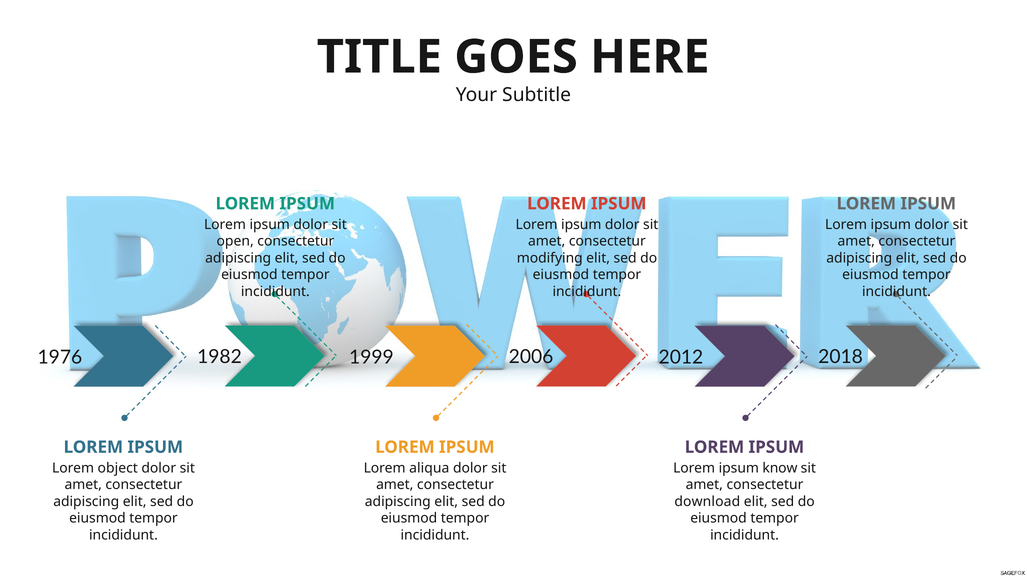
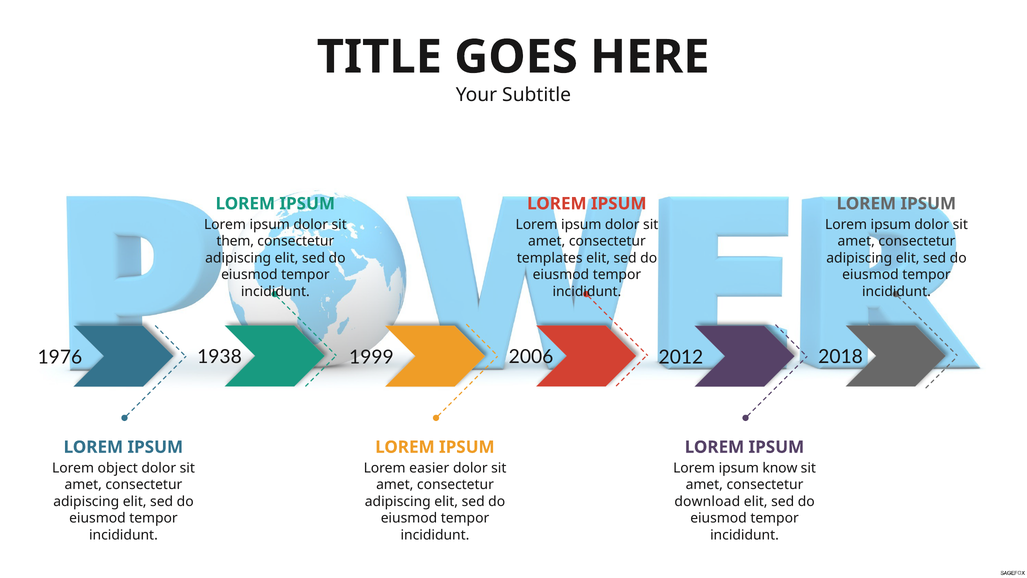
open: open -> them
modifying: modifying -> templates
1982: 1982 -> 1938
aliqua: aliqua -> easier
